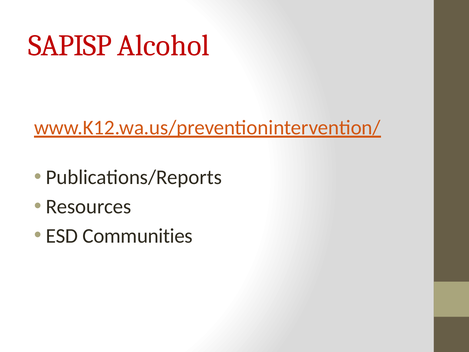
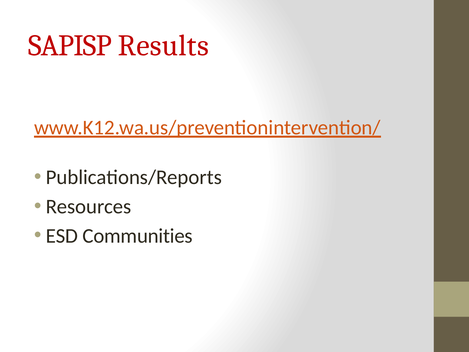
Alcohol: Alcohol -> Results
